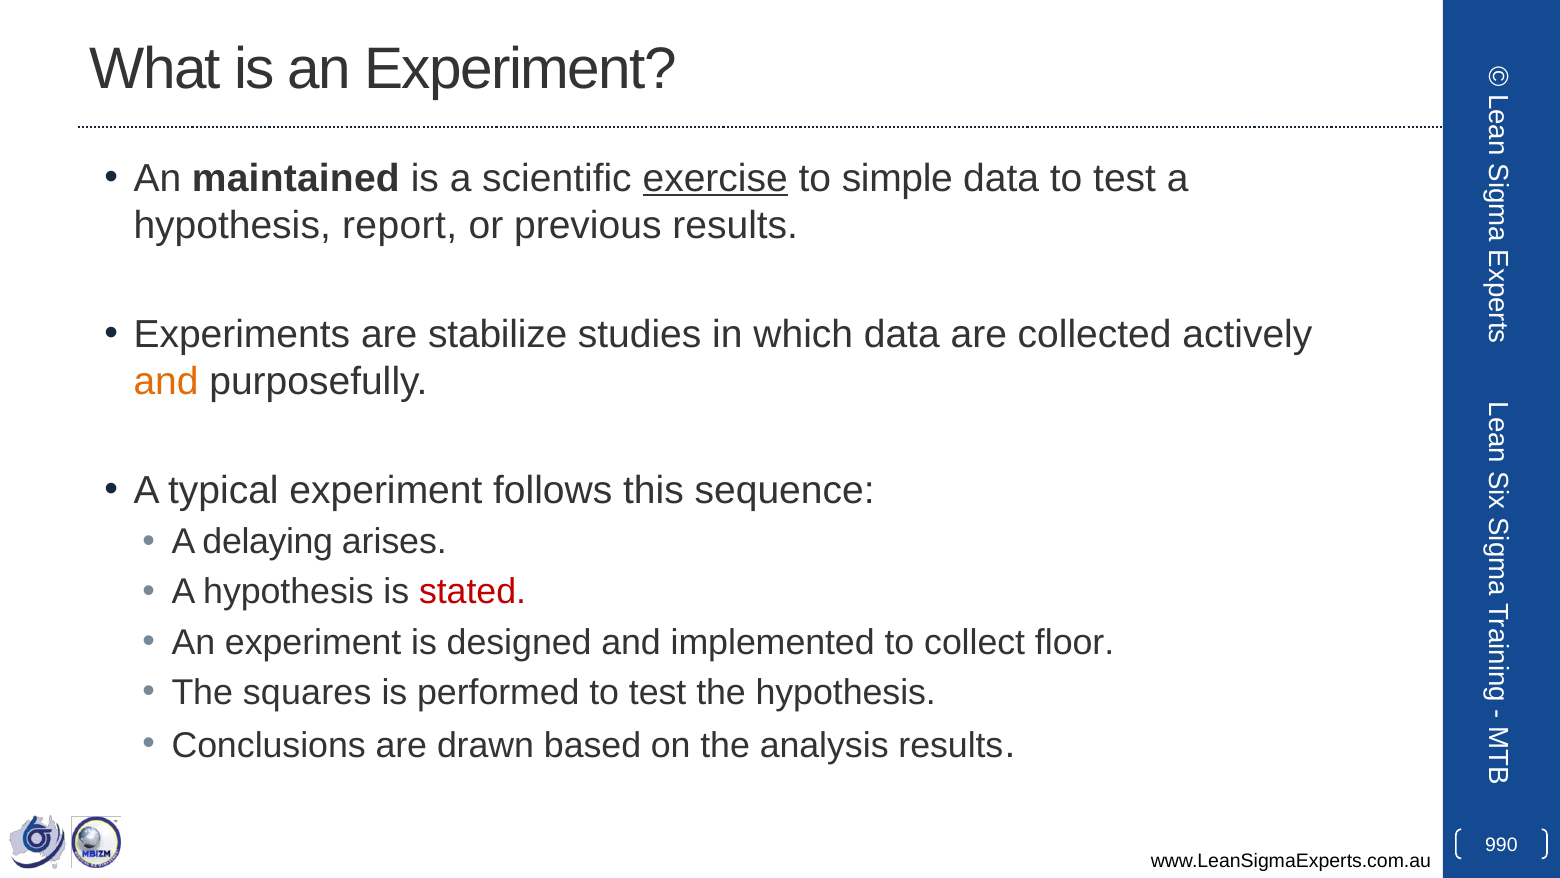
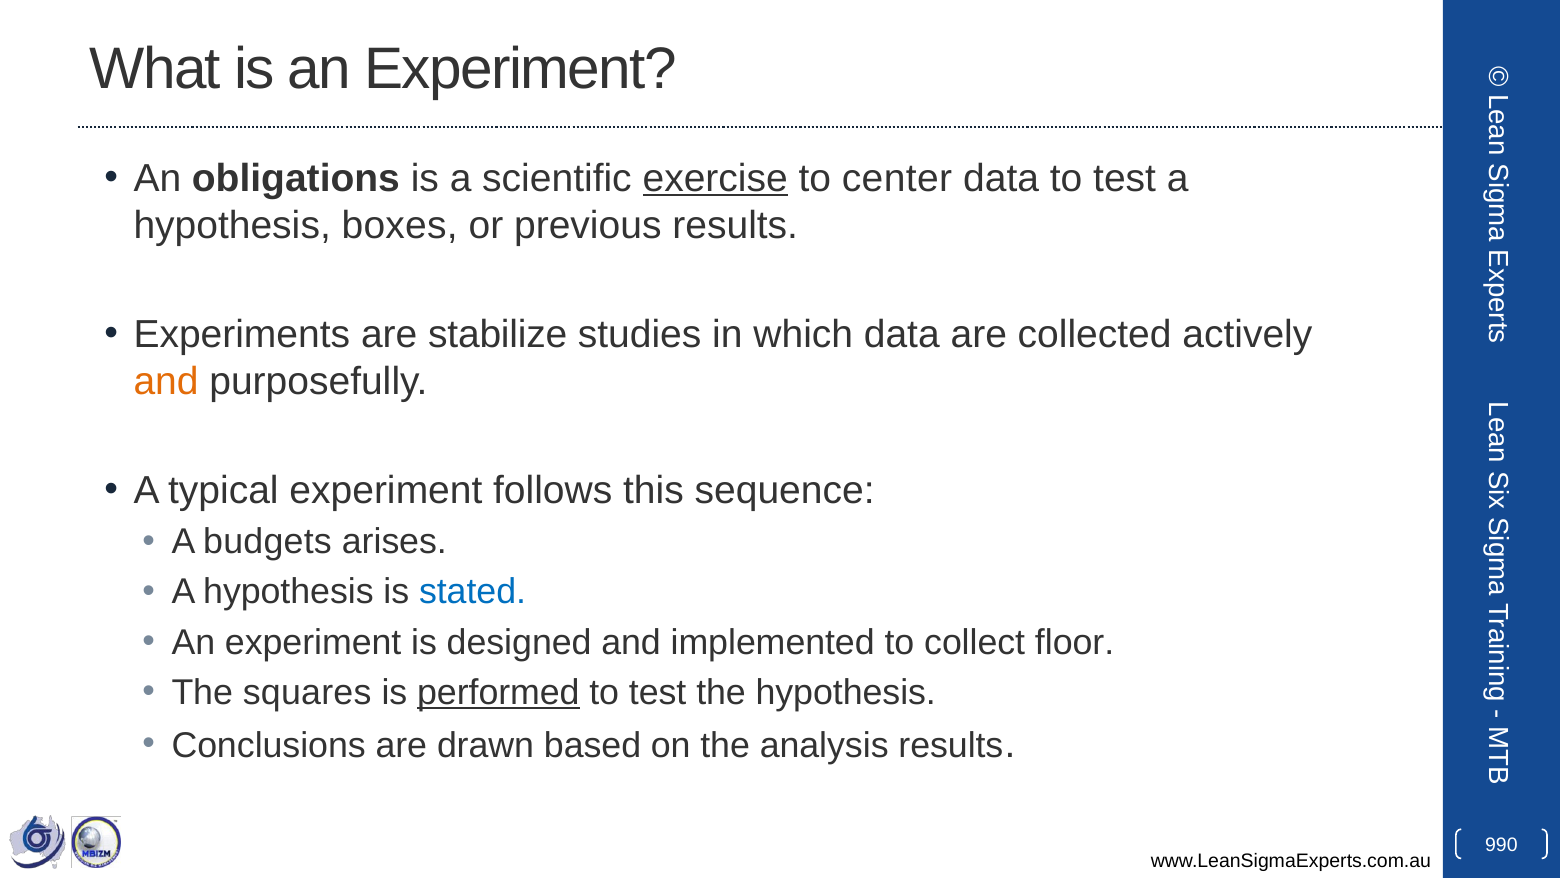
maintained: maintained -> obligations
simple: simple -> center
report: report -> boxes
delaying: delaying -> budgets
stated colour: red -> blue
performed underline: none -> present
